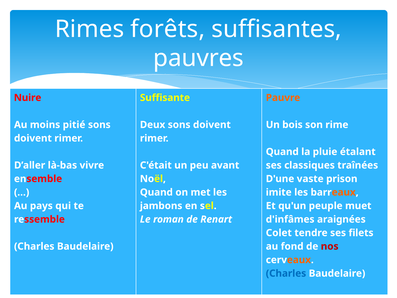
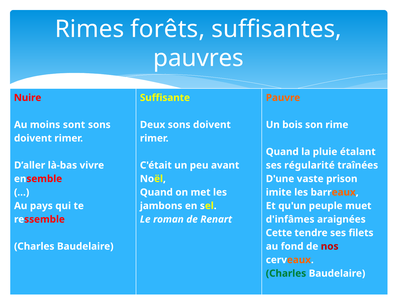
pitié: pitié -> sont
classiques: classiques -> régularité
Colet: Colet -> Cette
Charles at (286, 273) colour: blue -> green
